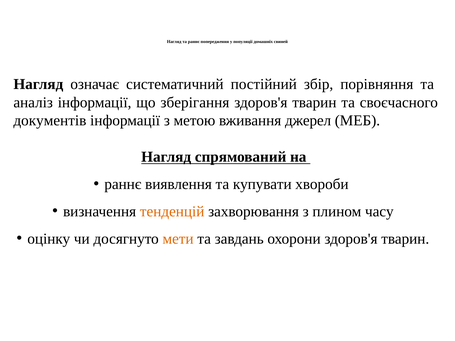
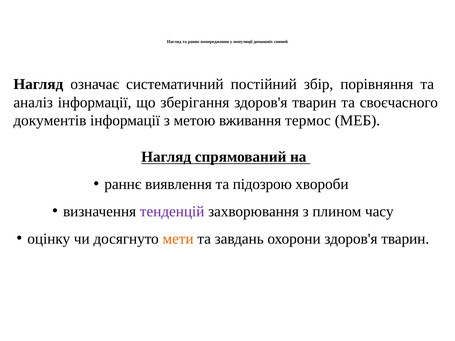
джерел: джерел -> термос
купувати: купувати -> підозрою
тенденцій colour: orange -> purple
